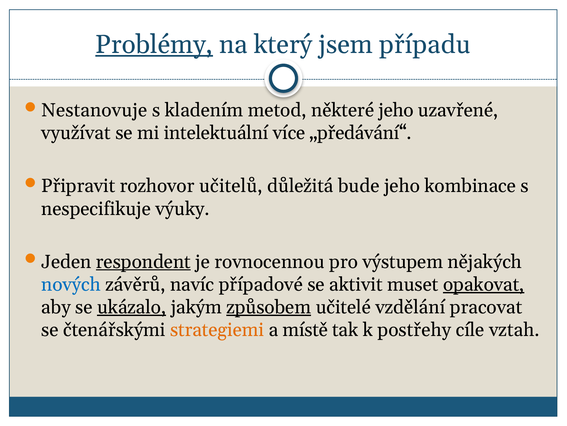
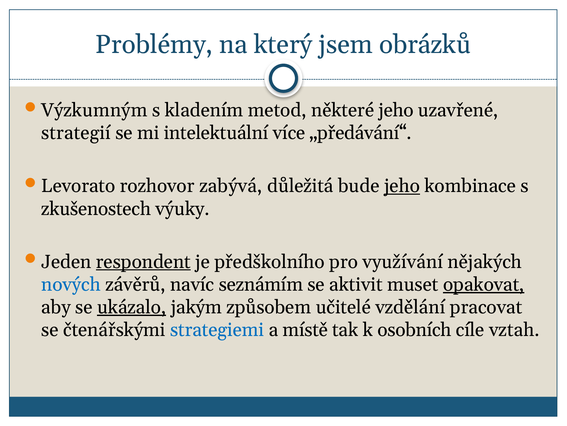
Problémy underline: present -> none
případu: případu -> obrázků
Nestanovuje: Nestanovuje -> Výzkumným
využívat: využívat -> strategií
Připravit: Připravit -> Levorato
učitelů: učitelů -> zabývá
jeho at (402, 186) underline: none -> present
nespecifikuje: nespecifikuje -> zkušenostech
rovnocennou: rovnocennou -> předškolního
výstupem: výstupem -> využívání
případové: případové -> seznámím
způsobem underline: present -> none
strategiemi colour: orange -> blue
postřehy: postřehy -> osobních
